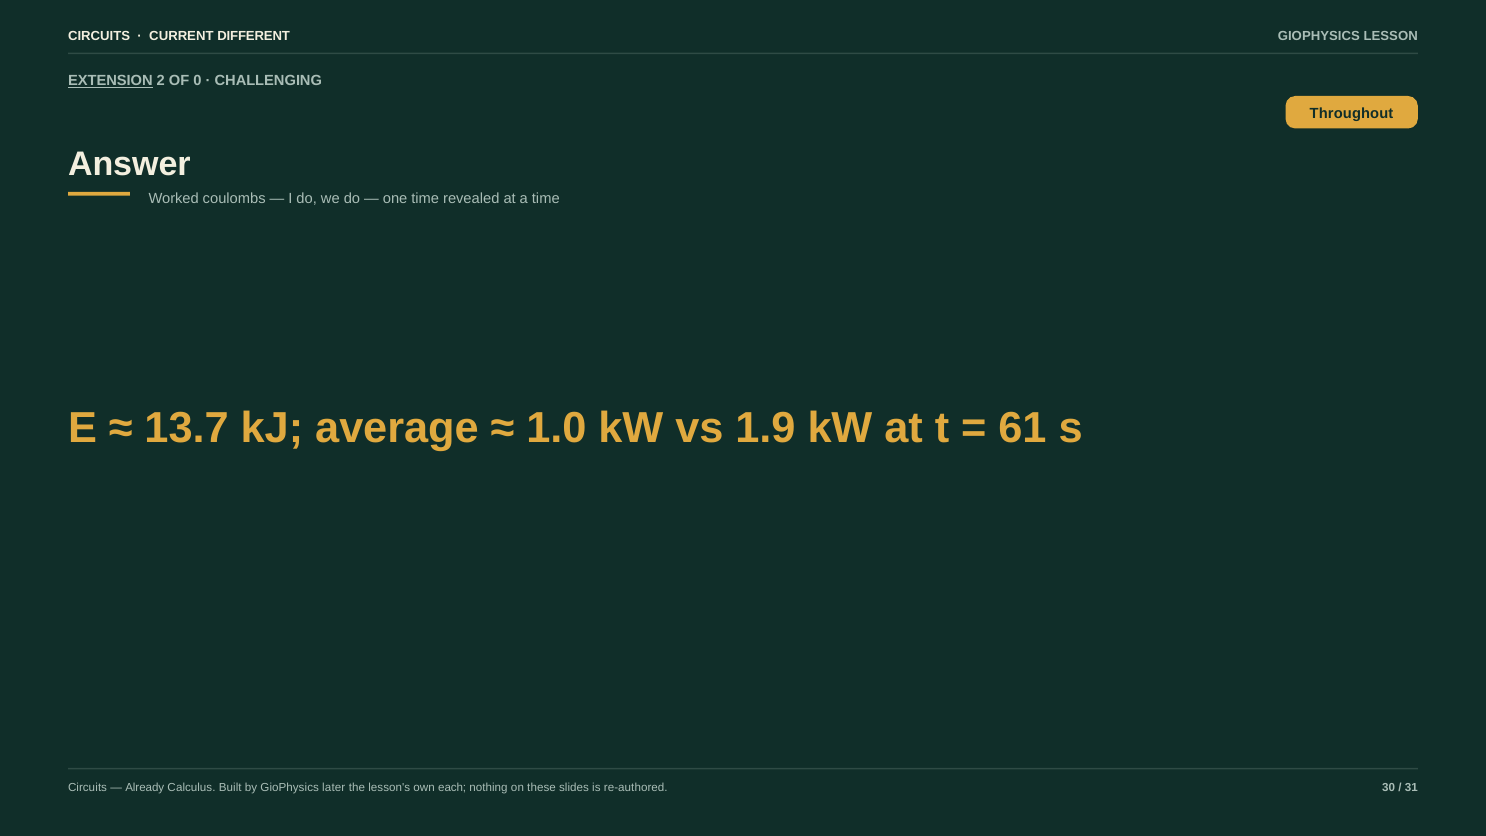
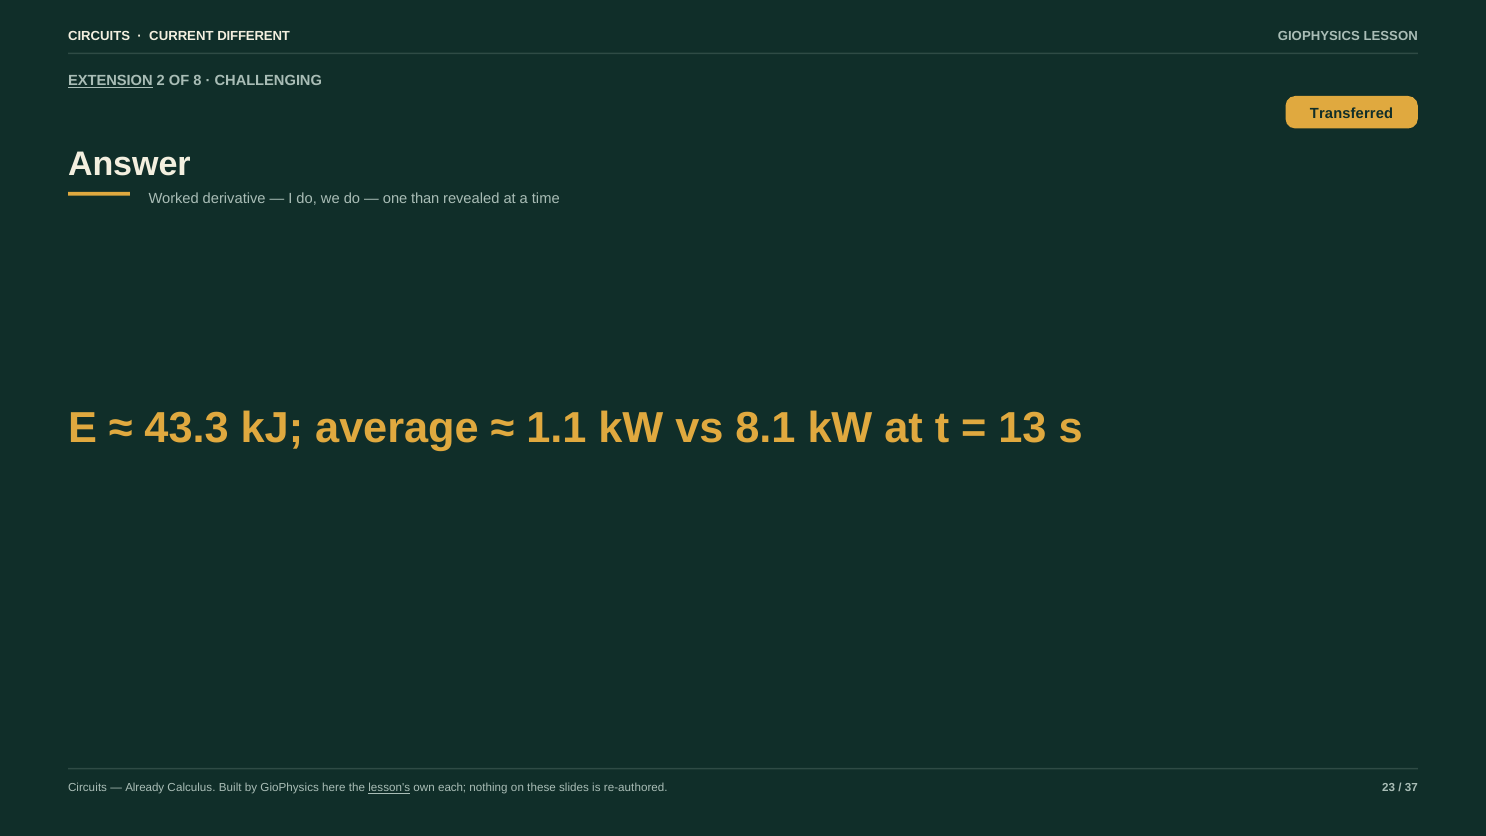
0: 0 -> 8
Throughout: Throughout -> Transferred
coulombs: coulombs -> derivative
one time: time -> than
13.7: 13.7 -> 43.3
1.0: 1.0 -> 1.1
1.9: 1.9 -> 8.1
61: 61 -> 13
later: later -> here
lesson's underline: none -> present
30: 30 -> 23
31: 31 -> 37
